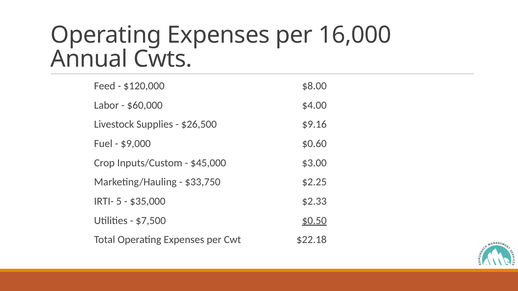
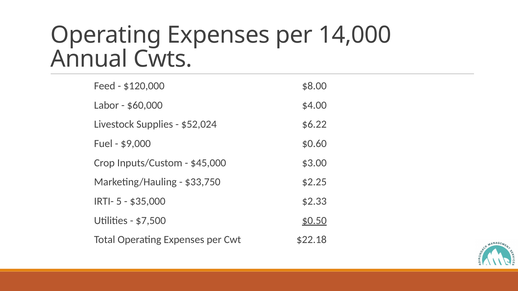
16,000: 16,000 -> 14,000
$26,500: $26,500 -> $52,024
$9.16: $9.16 -> $6.22
